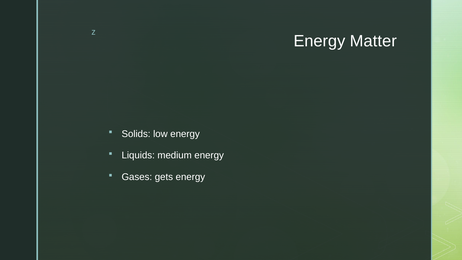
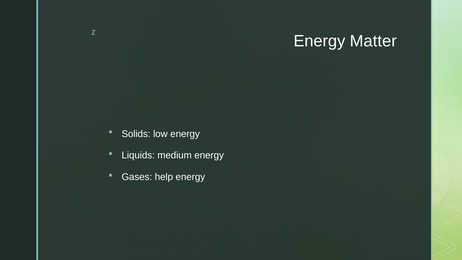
gets: gets -> help
